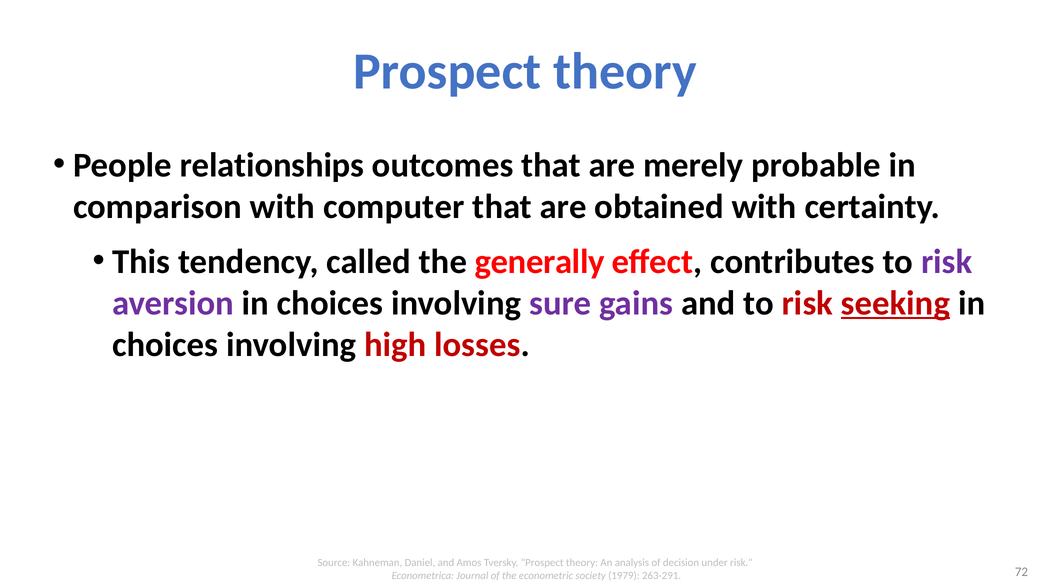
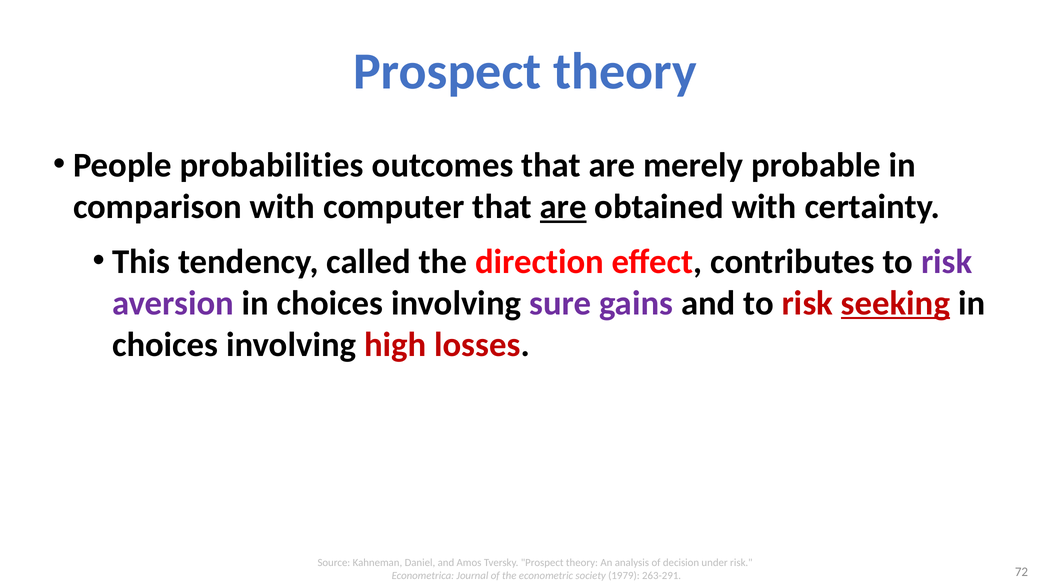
relationships: relationships -> probabilities
are at (563, 207) underline: none -> present
generally: generally -> direction
